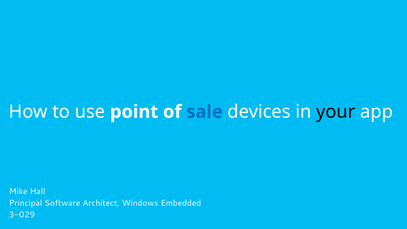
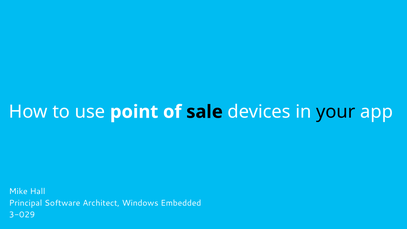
sale colour: blue -> black
